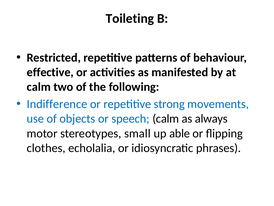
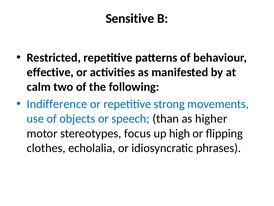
Toileting: Toileting -> Sensitive
speech calm: calm -> than
always: always -> higher
small: small -> focus
able: able -> high
